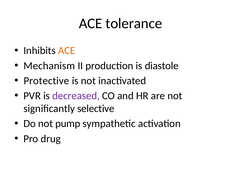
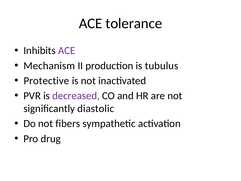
ACE at (67, 51) colour: orange -> purple
diastole: diastole -> tubulus
selective: selective -> diastolic
pump: pump -> fibers
